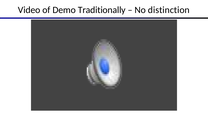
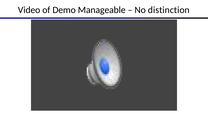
Traditionally: Traditionally -> Manageable
